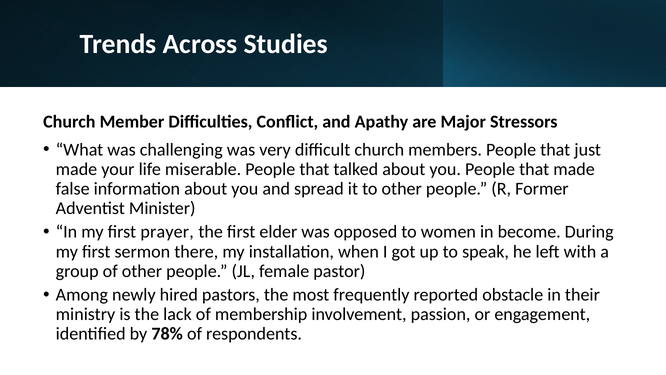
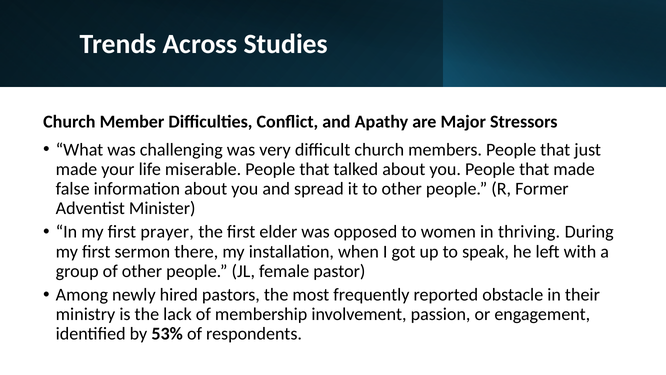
become: become -> thriving
78%: 78% -> 53%
